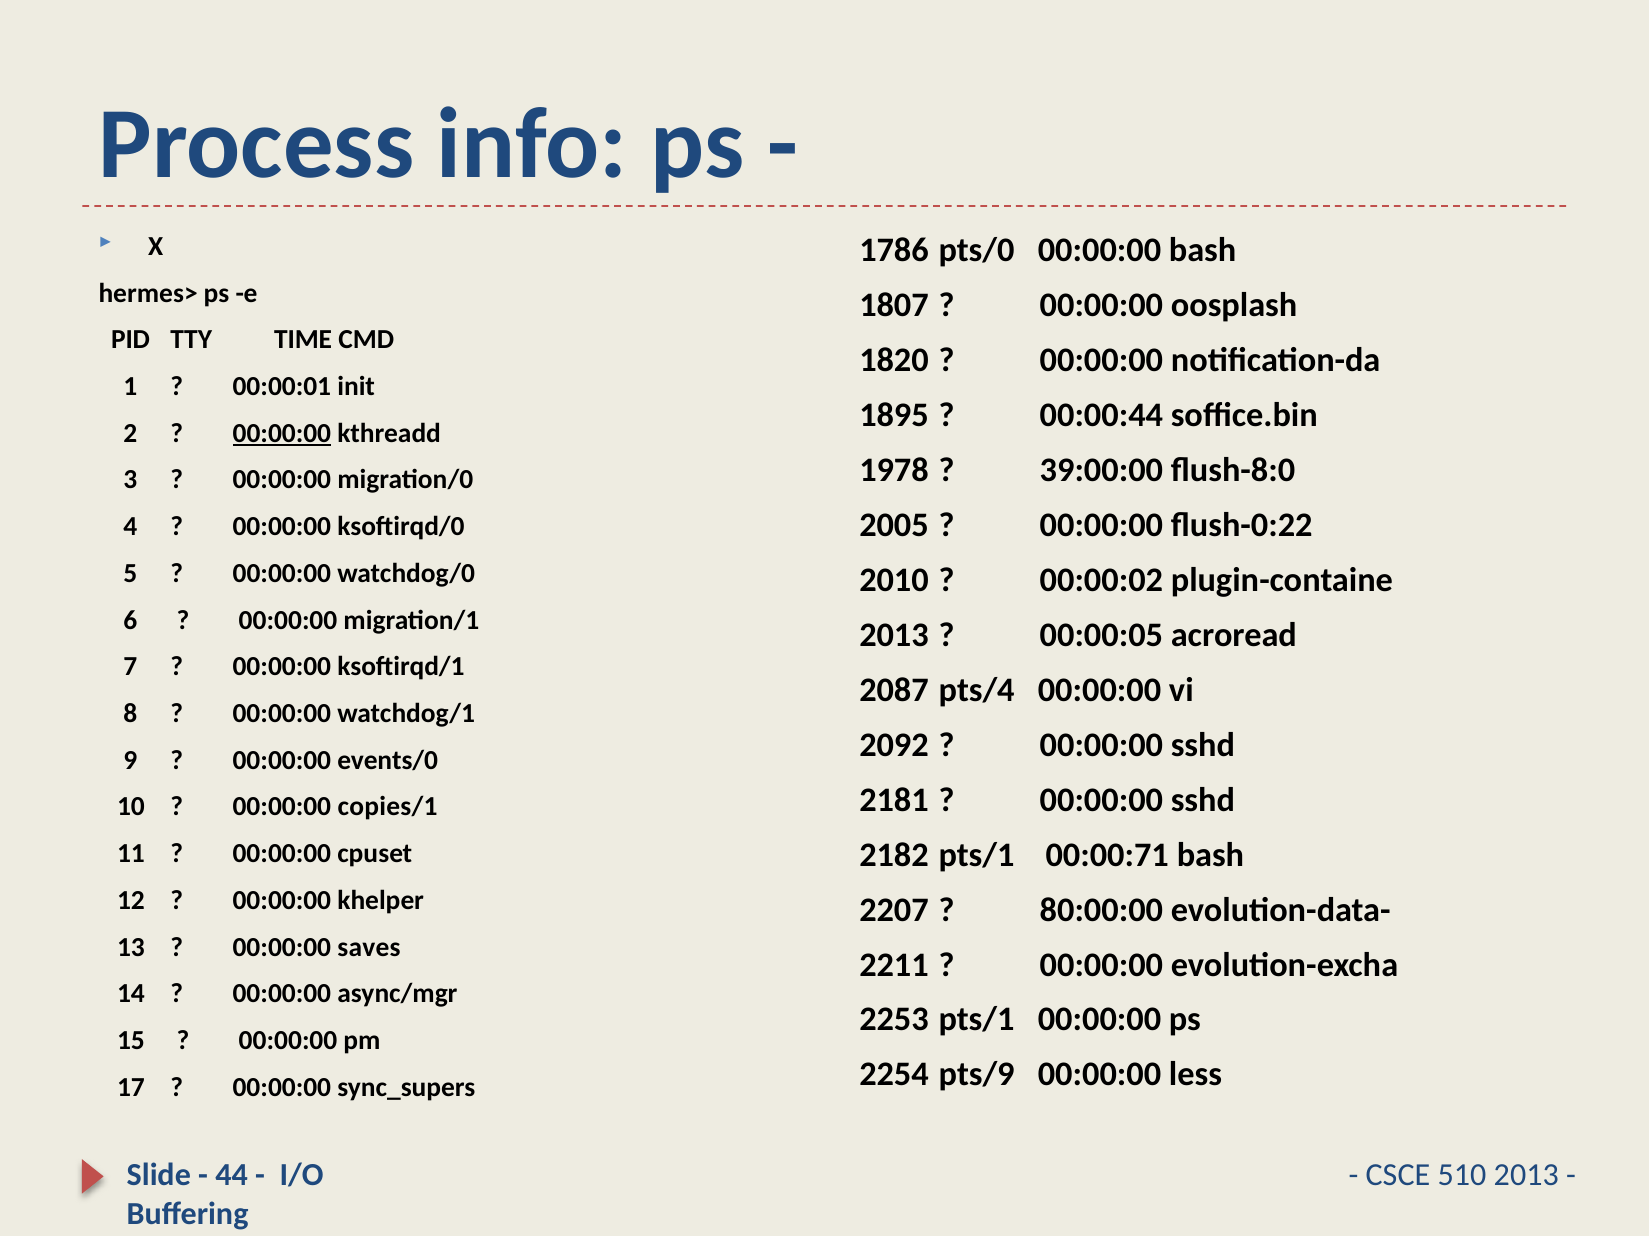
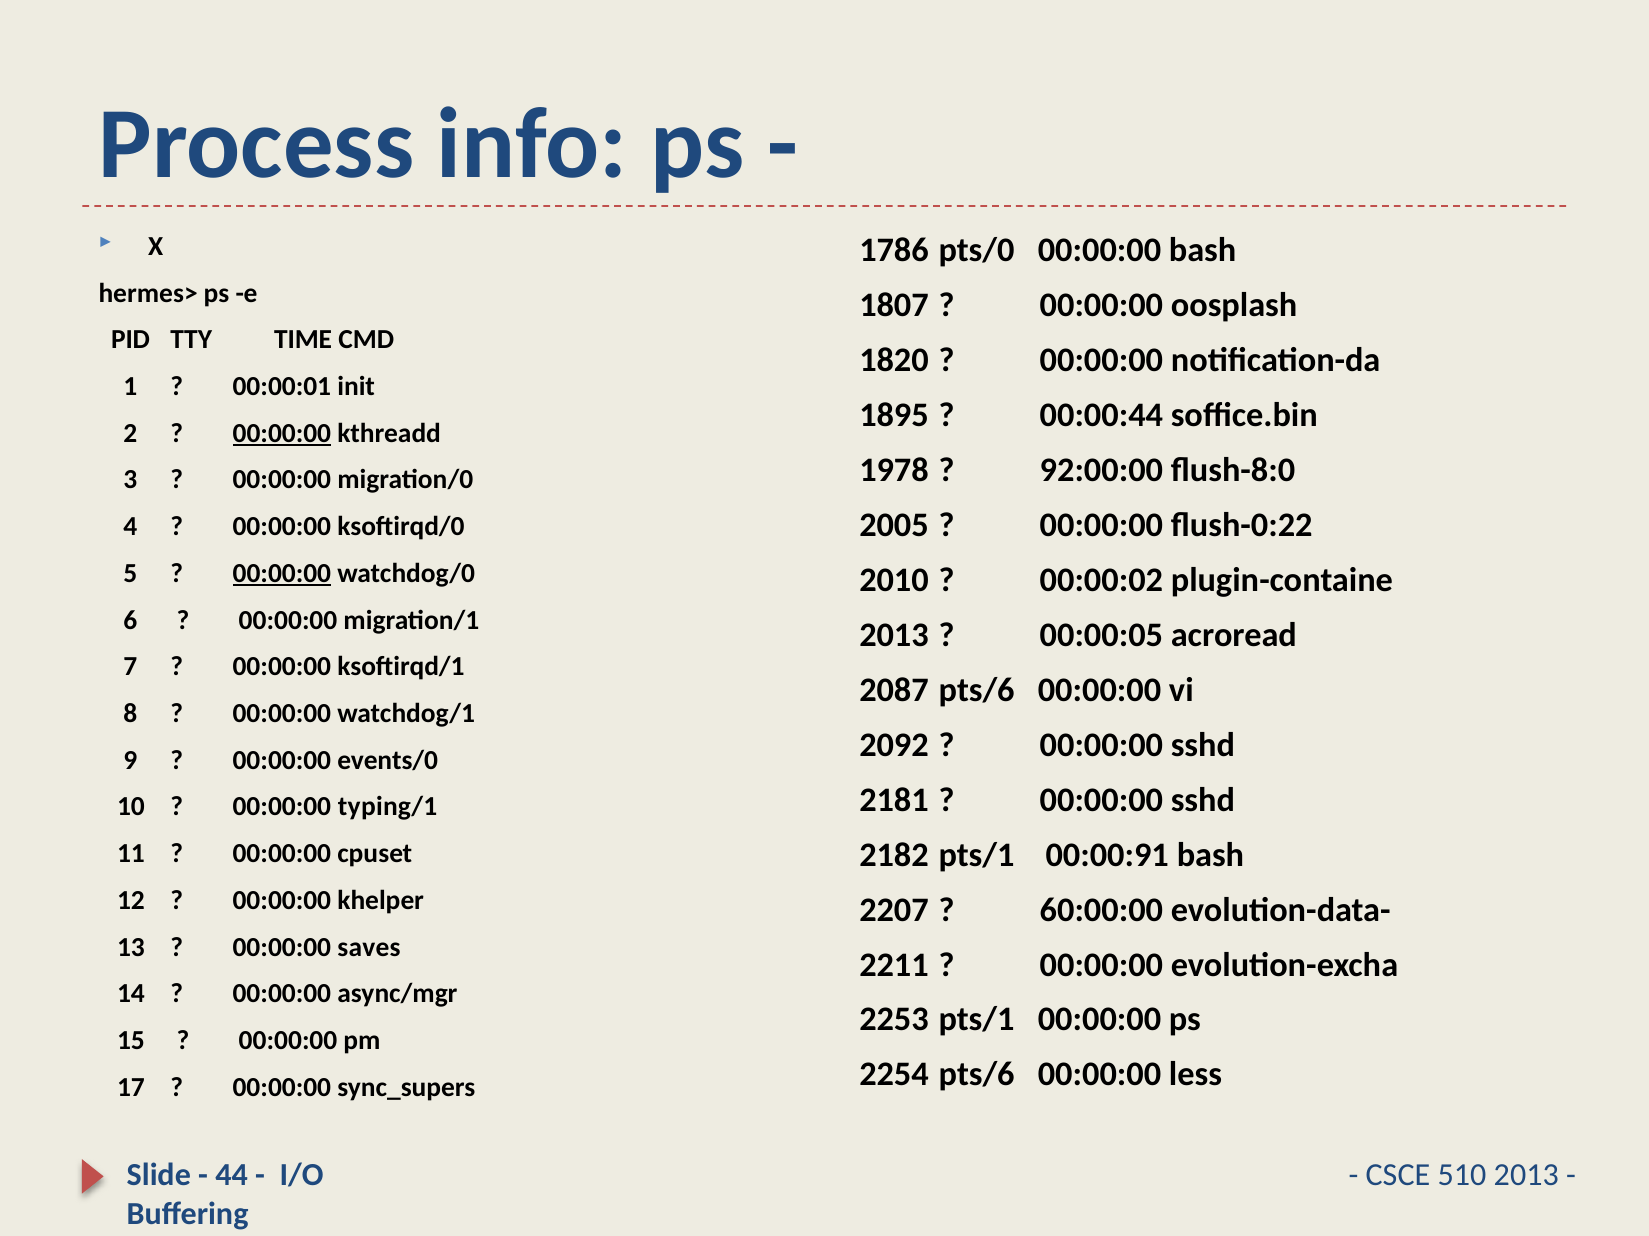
39:00:00: 39:00:00 -> 92:00:00
00:00:00 at (282, 574) underline: none -> present
2087 pts/4: pts/4 -> pts/6
copies/1: copies/1 -> typing/1
00:00:71: 00:00:71 -> 00:00:91
80:00:00: 80:00:00 -> 60:00:00
2254 pts/9: pts/9 -> pts/6
